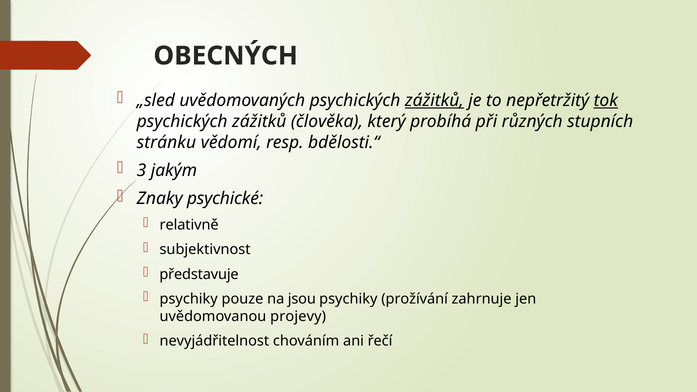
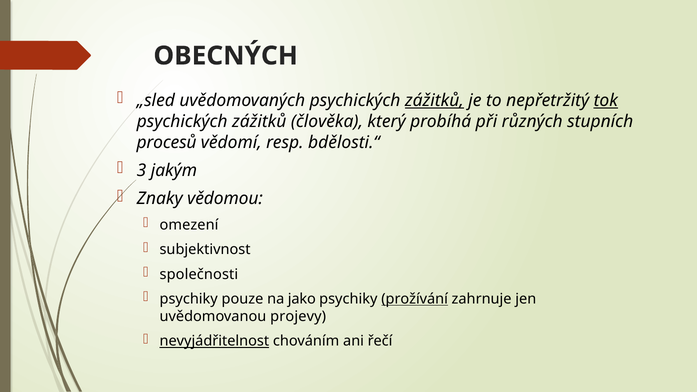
stránku: stránku -> procesů
psychické: psychické -> vědomou
relativně: relativně -> omezení
představuje: představuje -> společnosti
jsou: jsou -> jako
prožívání underline: none -> present
nevyjádřitelnost underline: none -> present
